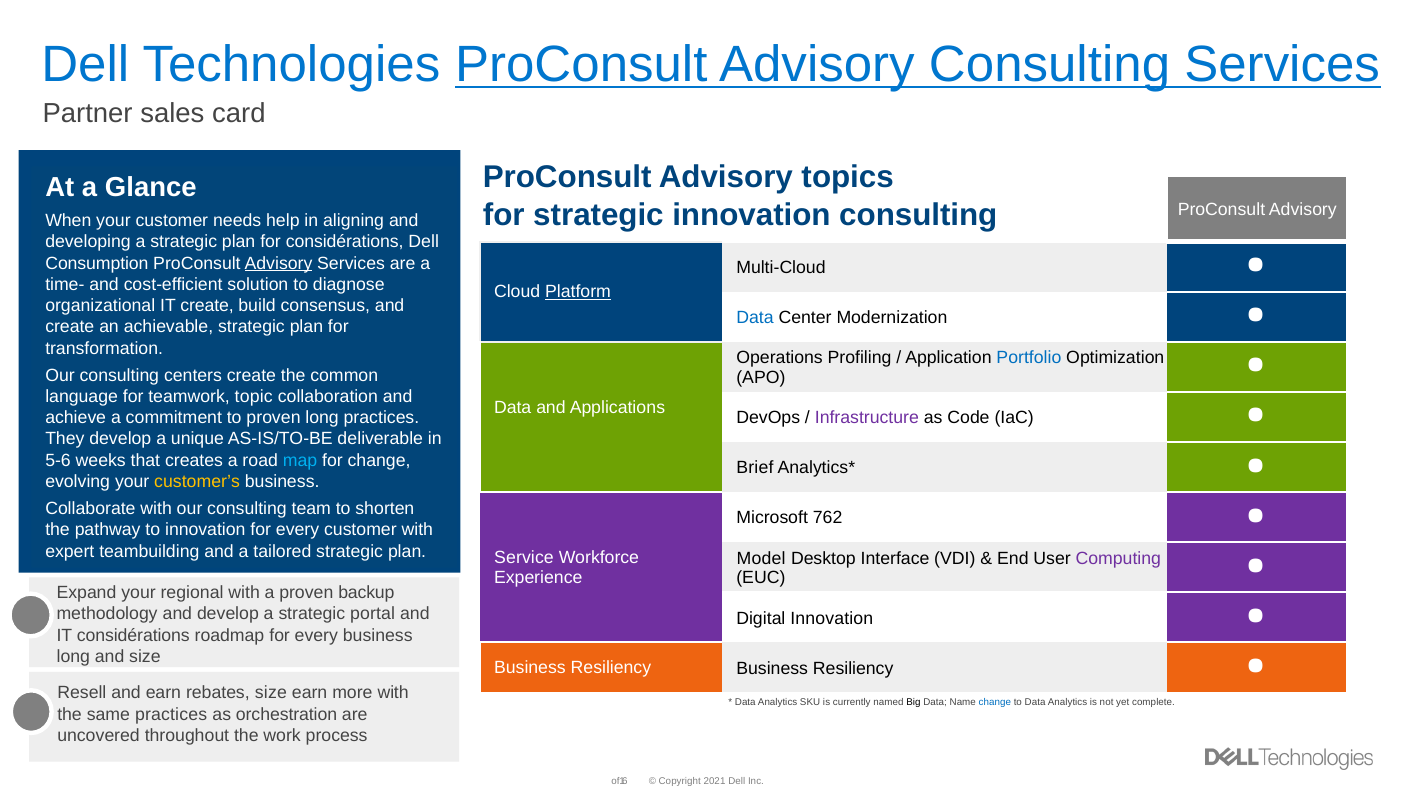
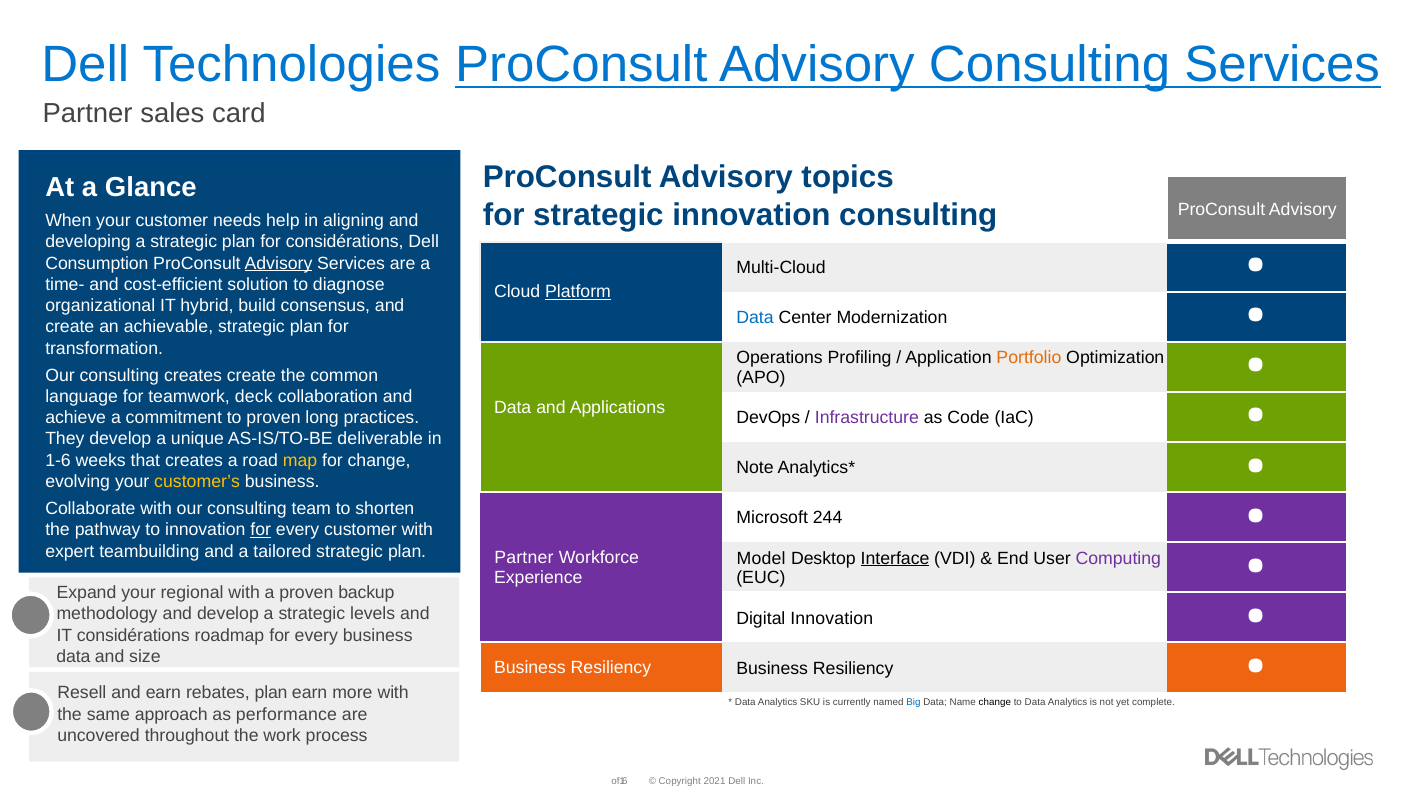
IT create: create -> hybrid
Portfolio colour: blue -> orange
consulting centers: centers -> creates
topic: topic -> deck
5-6: 5-6 -> 1-6
map colour: light blue -> yellow
Brief: Brief -> Note
762: 762 -> 244
for at (261, 530) underline: none -> present
Service at (524, 557): Service -> Partner
Interface underline: none -> present
portal: portal -> levels
long at (73, 656): long -> data
rebates size: size -> plan
Big colour: black -> blue
change at (995, 702) colour: blue -> black
same practices: practices -> approach
orchestration: orchestration -> performance
